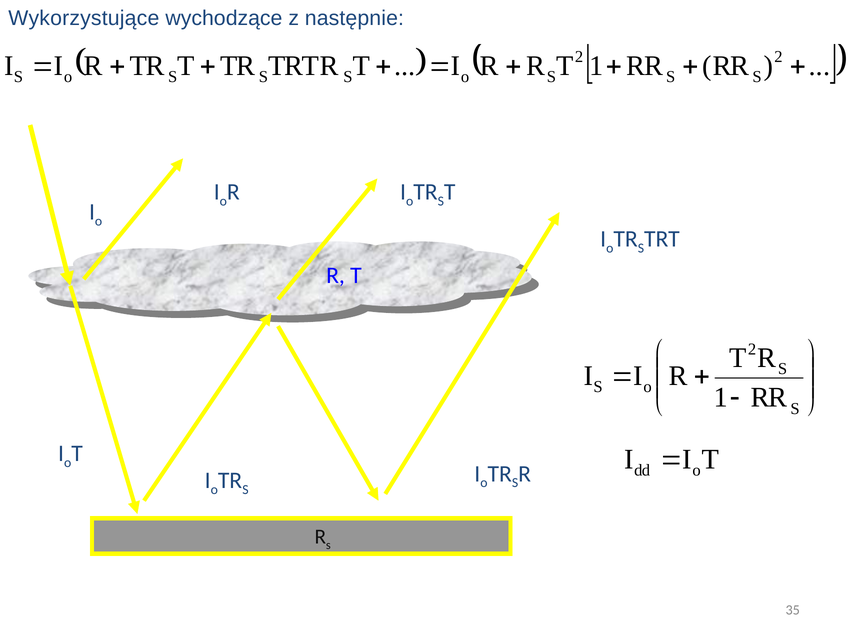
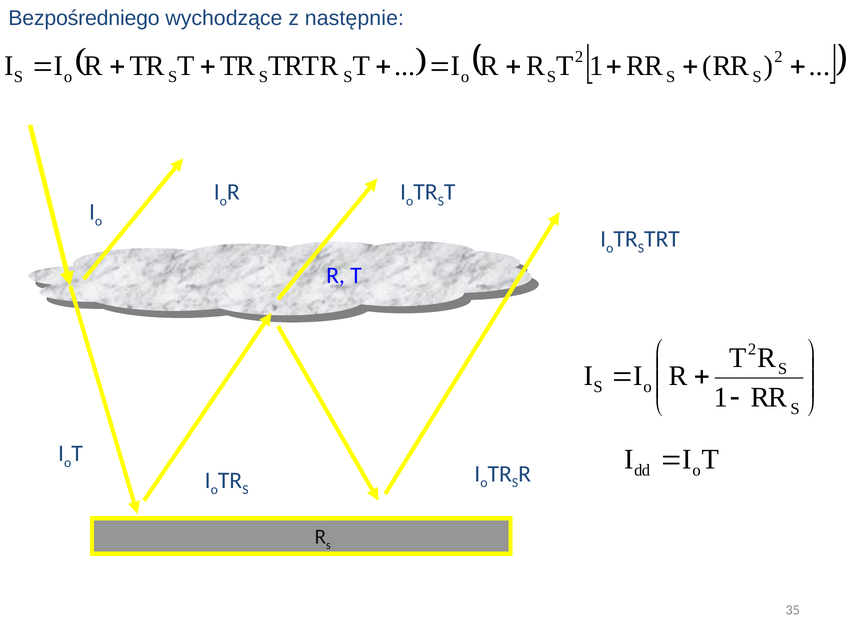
Wykorzystujące: Wykorzystujące -> Bezpośredniego
